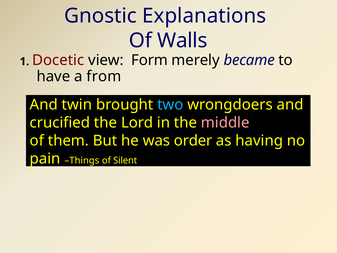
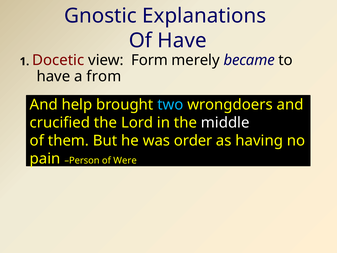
Of Walls: Walls -> Have
twin: twin -> help
middle colour: pink -> white
Things: Things -> Person
Silent: Silent -> Were
